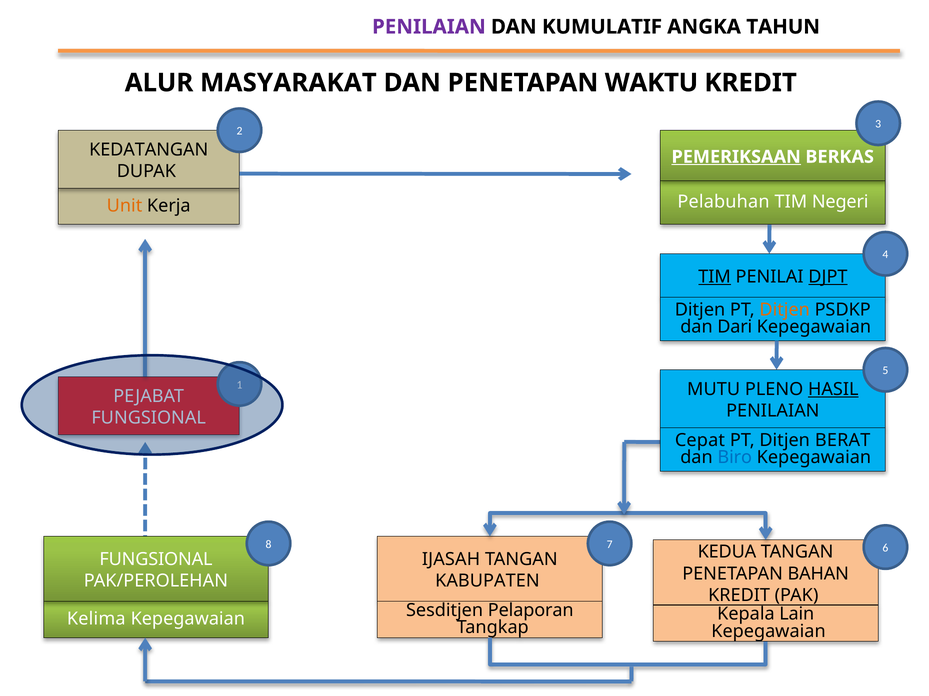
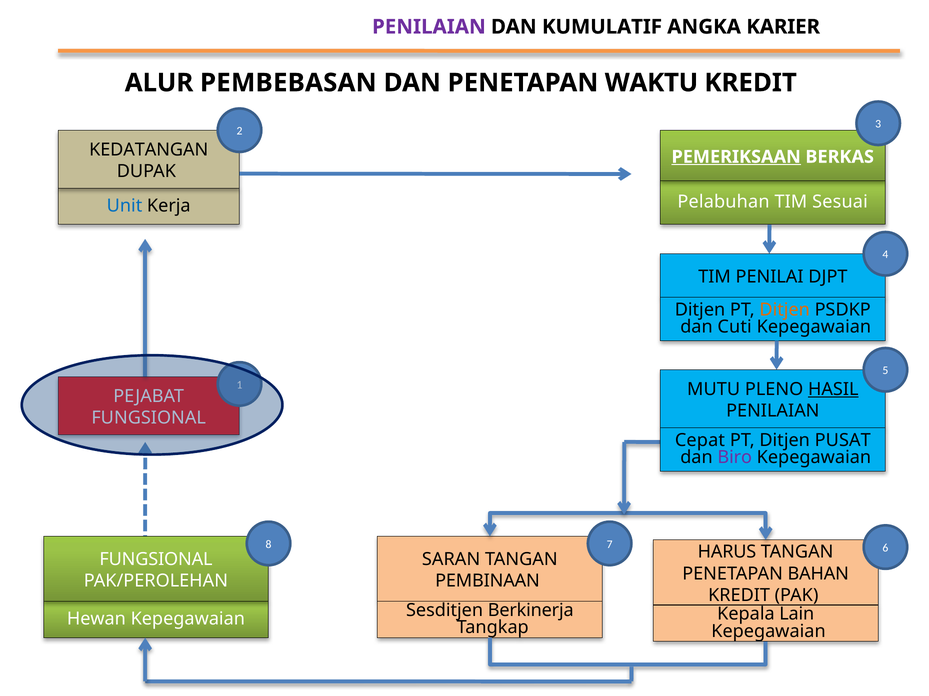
TAHUN: TAHUN -> KARIER
MASYARAKAT: MASYARAKAT -> PEMBEBASAN
Negeri: Negeri -> Sesuai
Unit colour: orange -> blue
TIM at (715, 277) underline: present -> none
DJPT underline: present -> none
Dari: Dari -> Cuti
BERAT: BERAT -> PUSAT
Biro colour: blue -> purple
KEDUA: KEDUA -> HARUS
IJASAH: IJASAH -> SARAN
KABUPATEN: KABUPATEN -> PEMBINAAN
Pelaporan: Pelaporan -> Berkinerja
Kelima: Kelima -> Hewan
